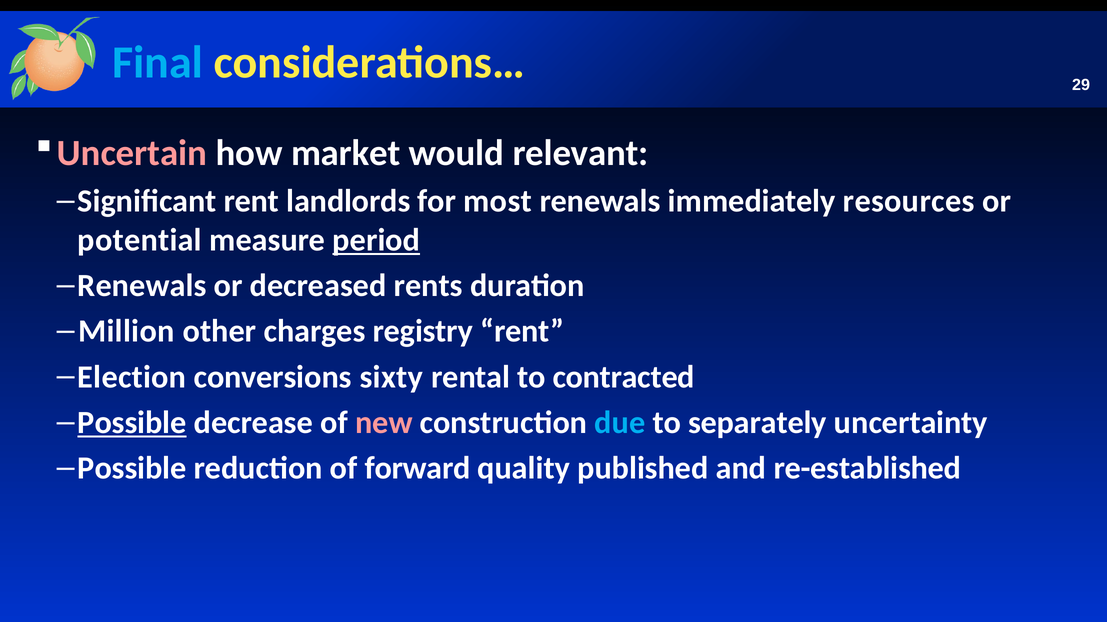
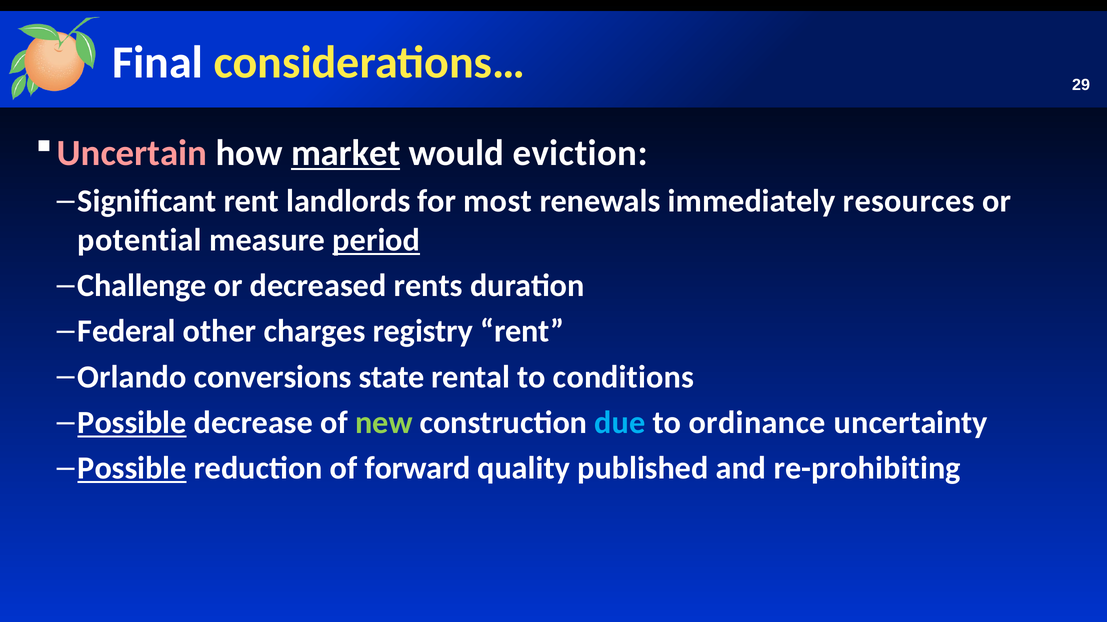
Final colour: light blue -> white
market underline: none -> present
relevant: relevant -> eviction
Renewals at (142, 286): Renewals -> Challenge
Million: Million -> Federal
Election: Election -> Orlando
sixty: sixty -> state
contracted: contracted -> conditions
new colour: pink -> light green
separately: separately -> ordinance
Possible at (132, 469) underline: none -> present
re-established: re-established -> re-prohibiting
